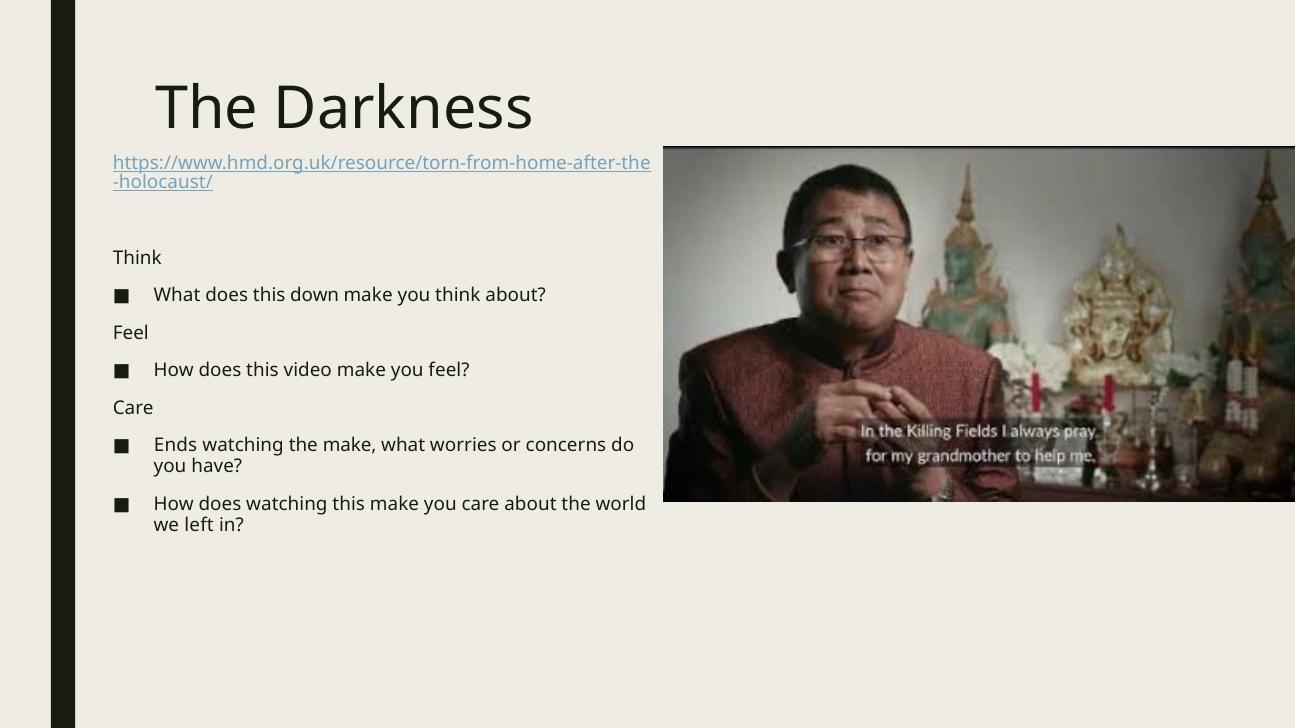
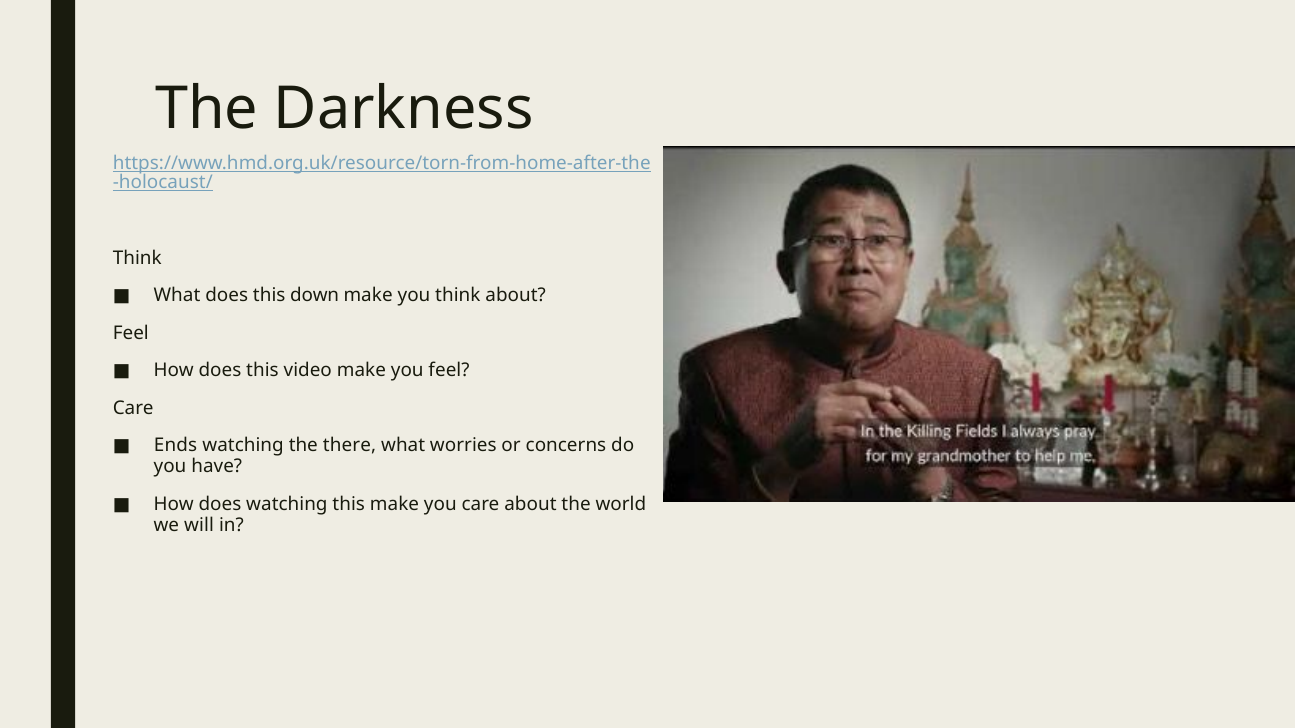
the make: make -> there
left: left -> will
